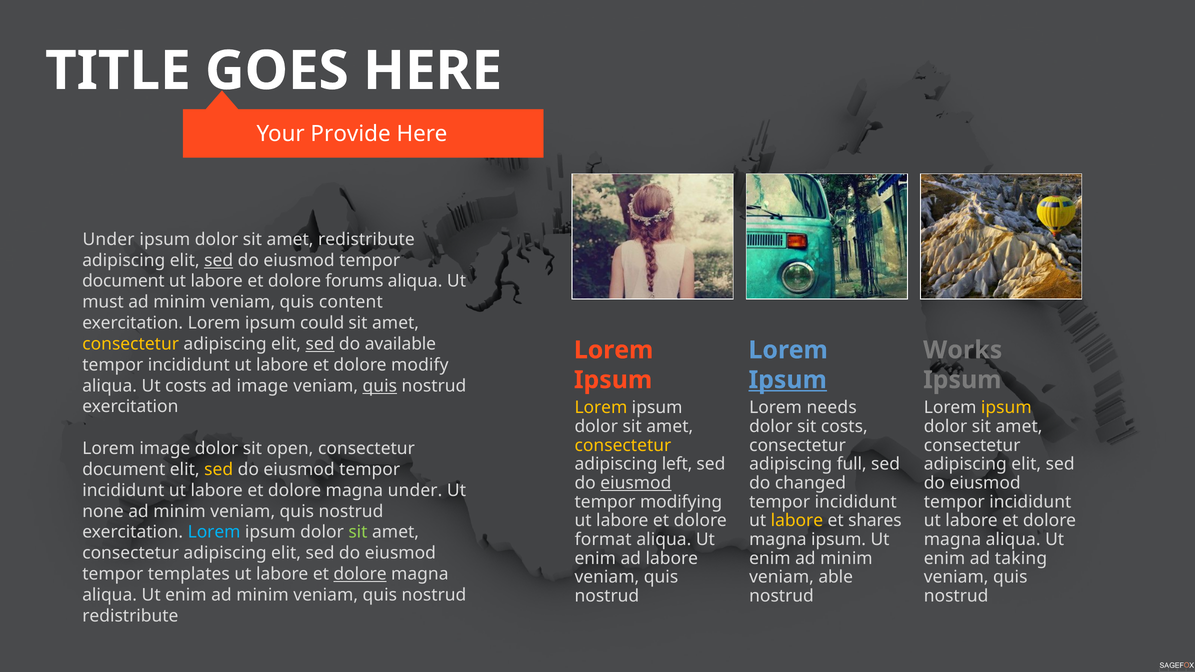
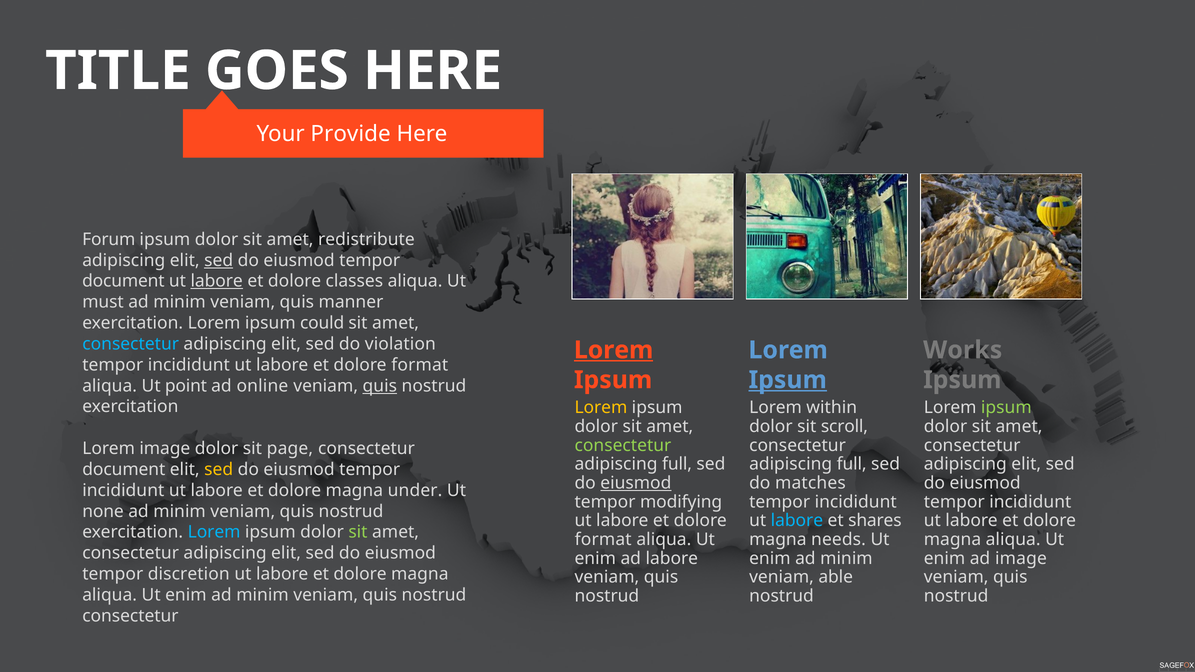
Under at (109, 239): Under -> Forum
labore at (217, 281) underline: none -> present
forums: forums -> classes
content: content -> manner
consectetur at (131, 344) colour: yellow -> light blue
sed at (320, 344) underline: present -> none
available: available -> violation
Lorem at (614, 350) underline: none -> present
modify at (420, 365): modify -> format
Ut costs: costs -> point
ad image: image -> online
needs: needs -> within
ipsum at (1006, 408) colour: yellow -> light green
sit costs: costs -> scroll
consectetur at (623, 445) colour: yellow -> light green
open: open -> page
left at (677, 464): left -> full
changed: changed -> matches
labore at (797, 521) colour: yellow -> light blue
magna ipsum: ipsum -> needs
ad taking: taking -> image
templates: templates -> discretion
dolore at (360, 574) underline: present -> none
redistribute at (130, 616): redistribute -> consectetur
